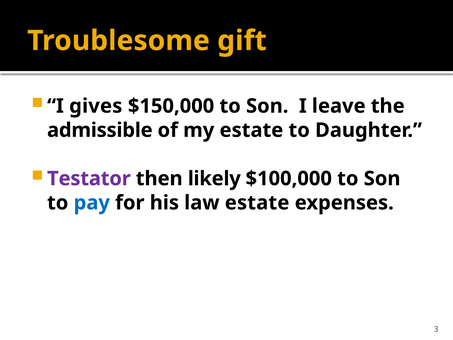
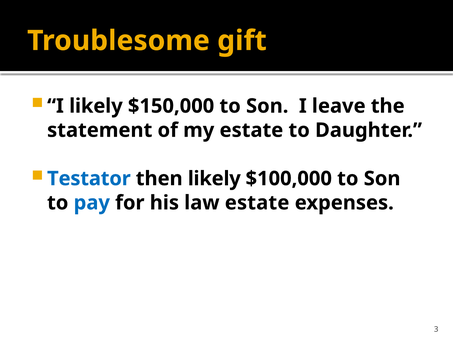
I gives: gives -> likely
admissible: admissible -> statement
Testator colour: purple -> blue
